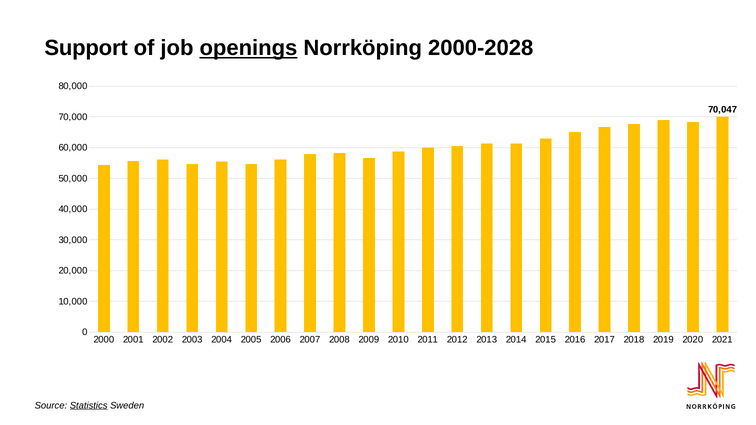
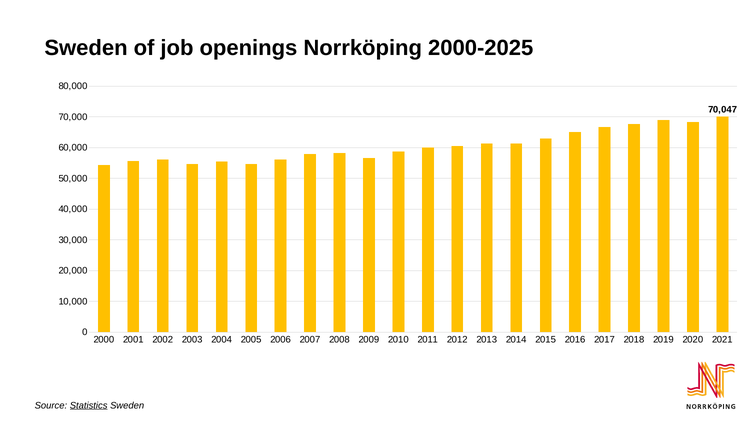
Support at (86, 48): Support -> Sweden
openings underline: present -> none
2000-2028: 2000-2028 -> 2000-2025
